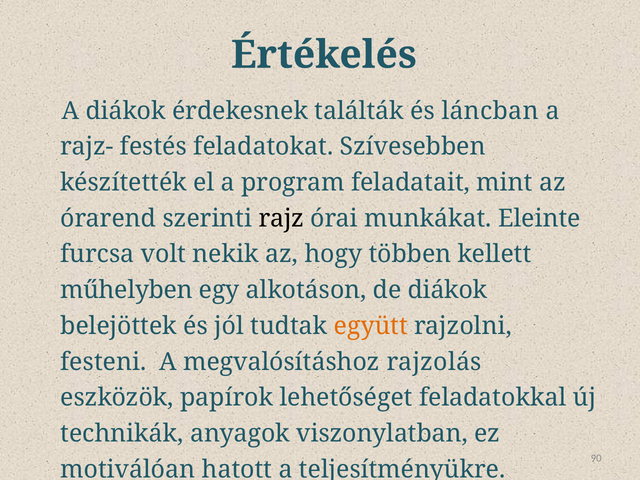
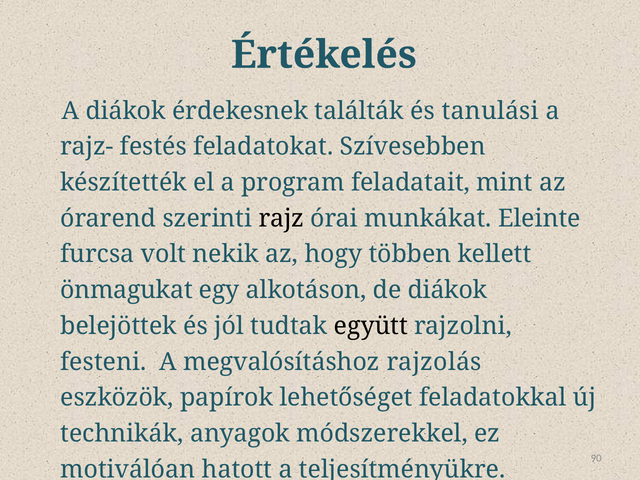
láncban: láncban -> tanulási
műhelyben: műhelyben -> önmagukat
együtt colour: orange -> black
viszonylatban: viszonylatban -> módszerekkel
